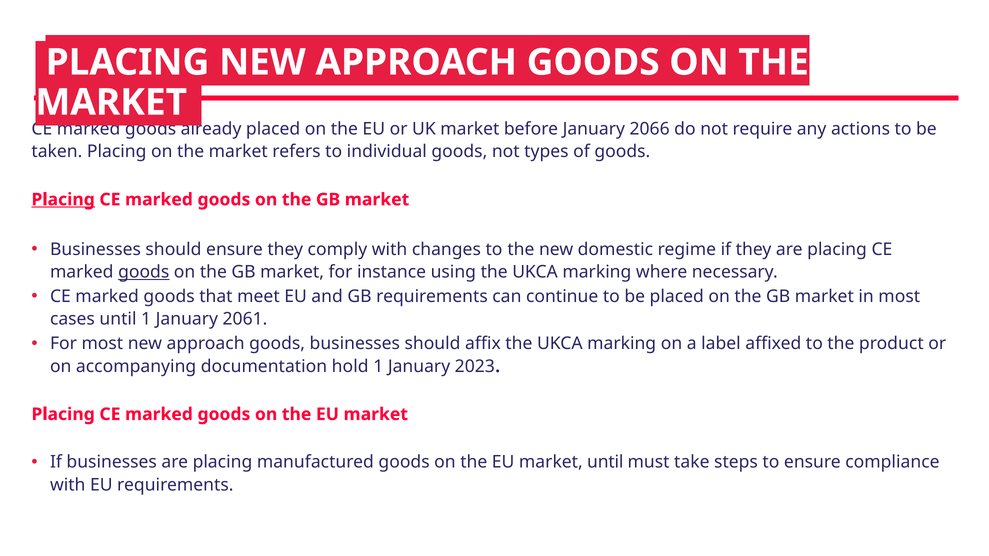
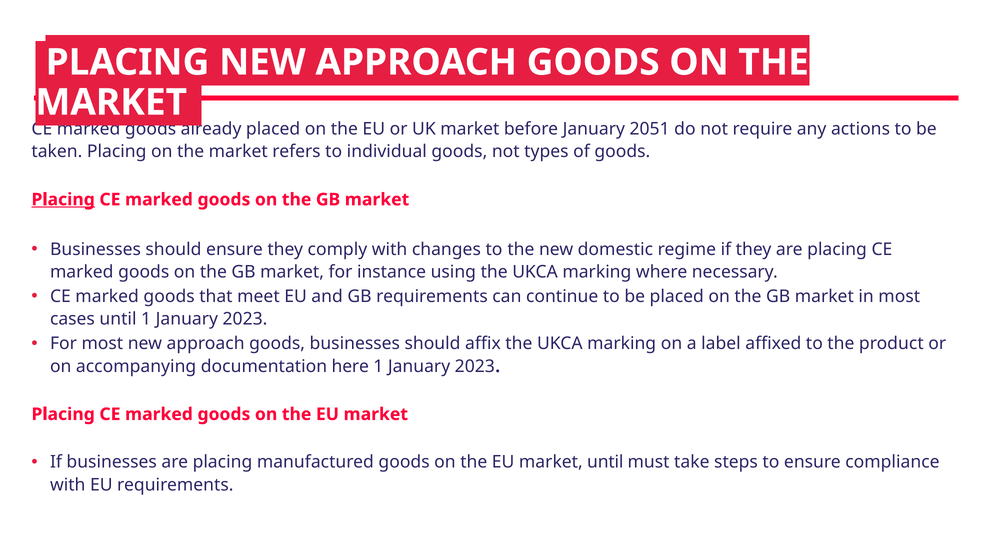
2066: 2066 -> 2051
goods at (144, 272) underline: present -> none
until 1 January 2061: 2061 -> 2023
hold: hold -> here
